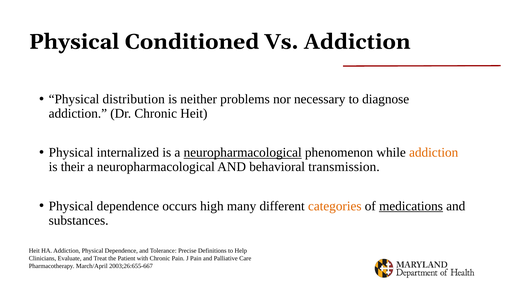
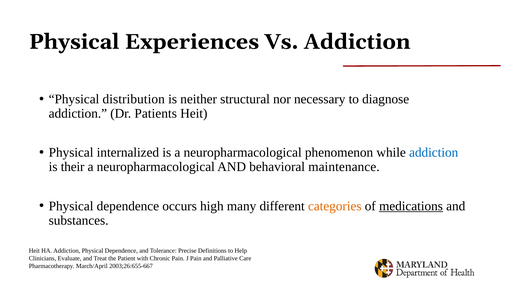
Conditioned: Conditioned -> Experiences
problems: problems -> structural
Dr Chronic: Chronic -> Patients
neuropharmacological at (243, 152) underline: present -> none
addiction at (434, 152) colour: orange -> blue
transmission: transmission -> maintenance
